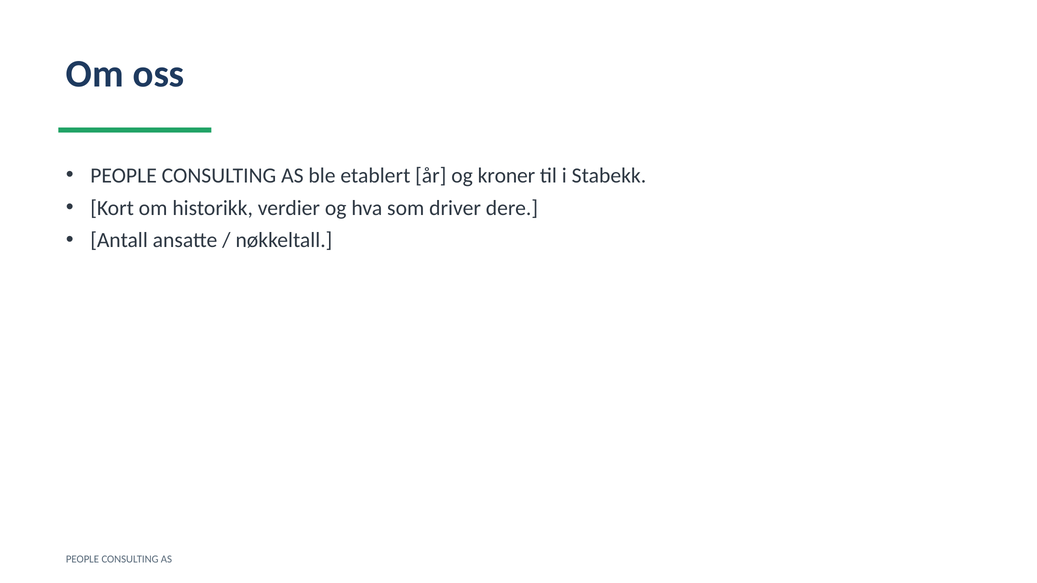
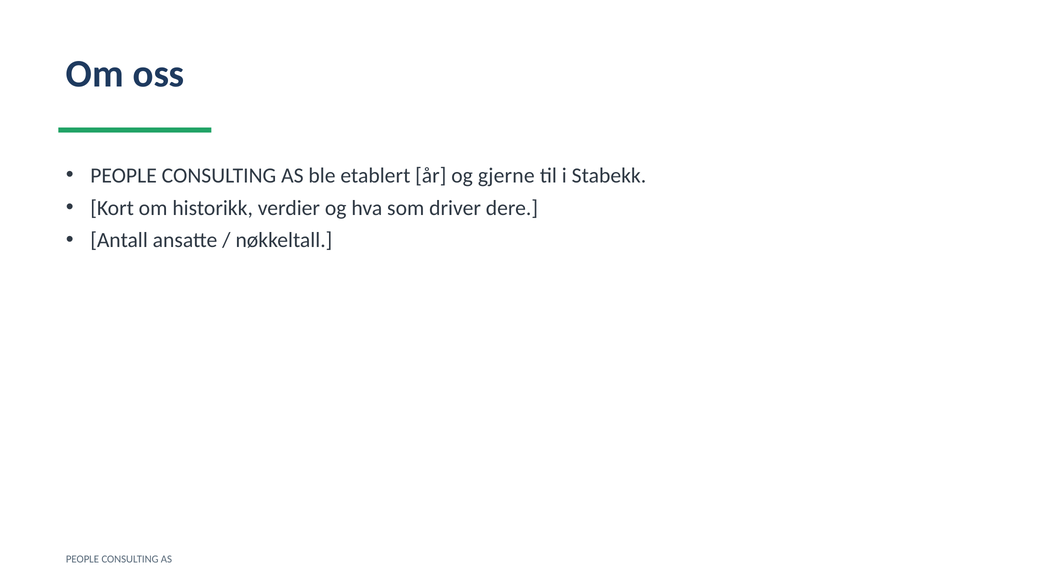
kroner: kroner -> gjerne
